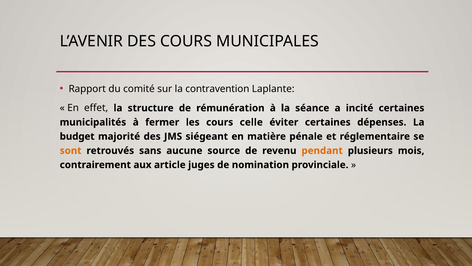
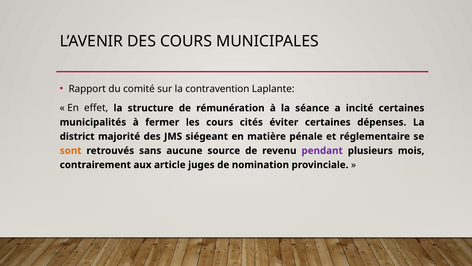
celle: celle -> cités
budget: budget -> district
pendant colour: orange -> purple
